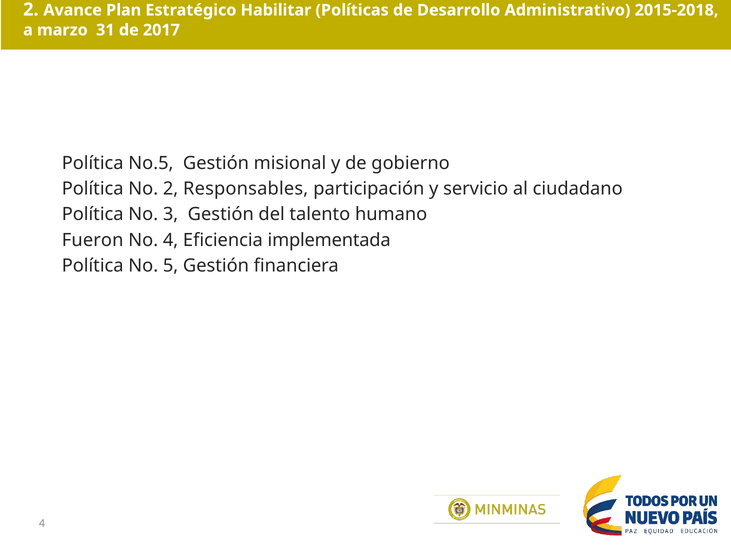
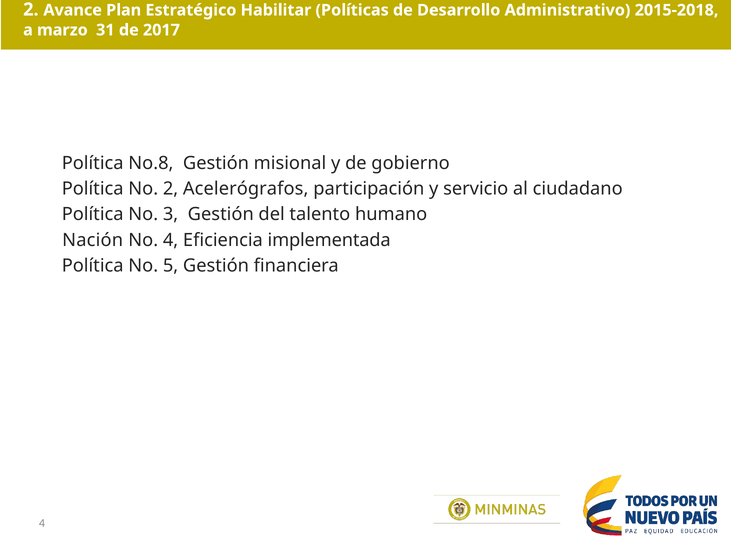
No.5: No.5 -> No.8
Responsables: Responsables -> Acelerógrafos
Fueron: Fueron -> Nación
